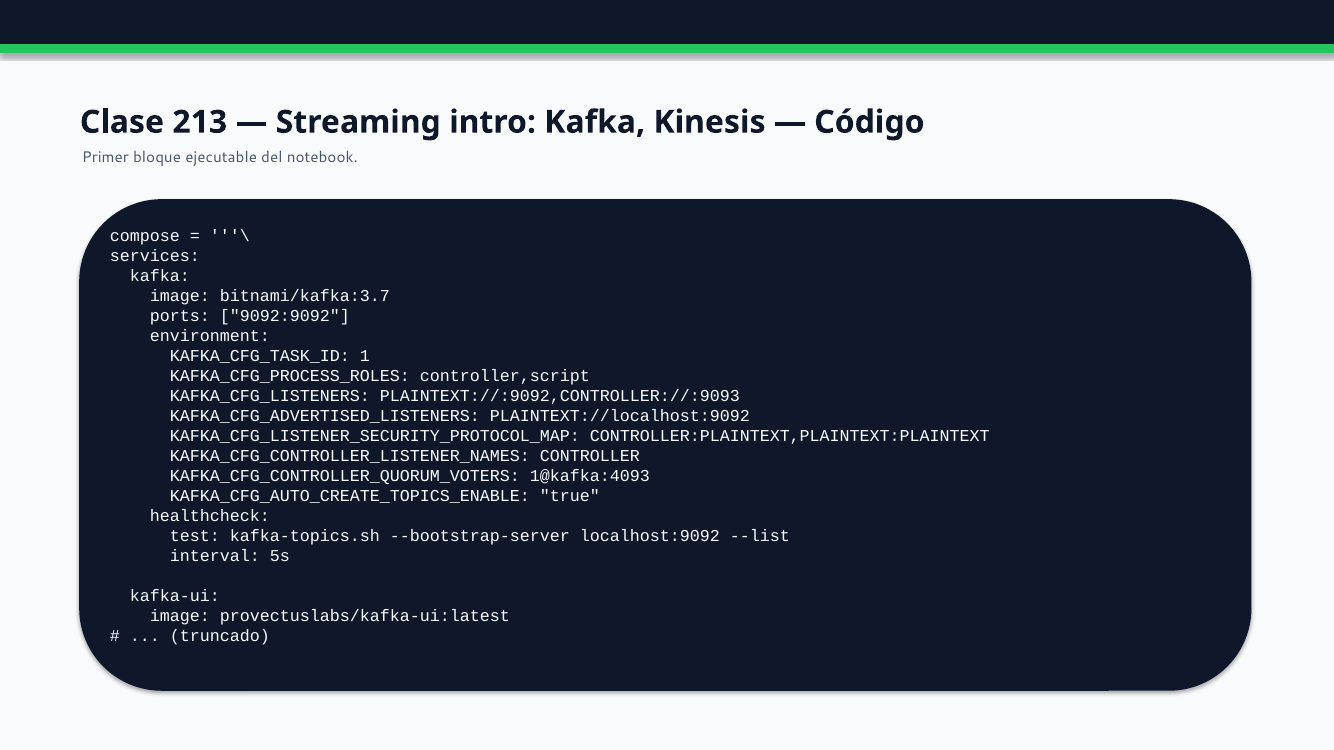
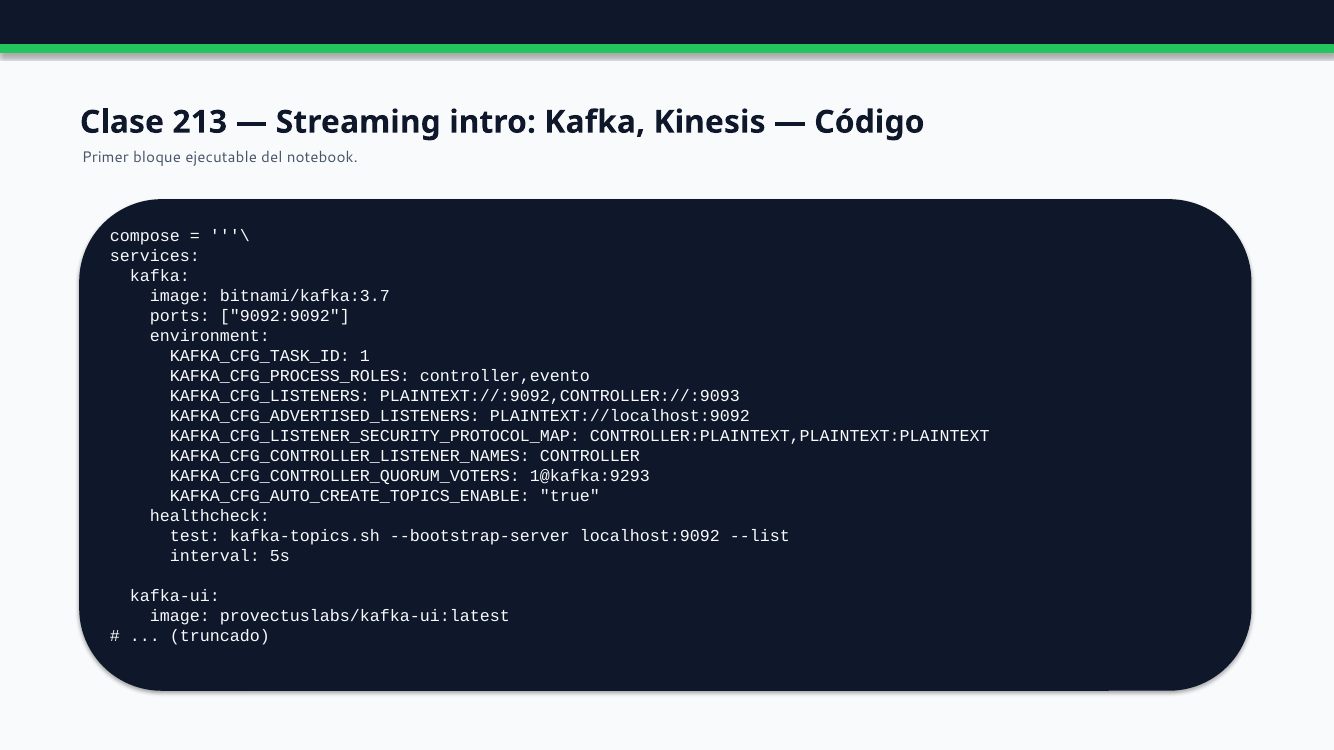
controller,script: controller,script -> controller,evento
1@kafka:4093: 1@kafka:4093 -> 1@kafka:9293
